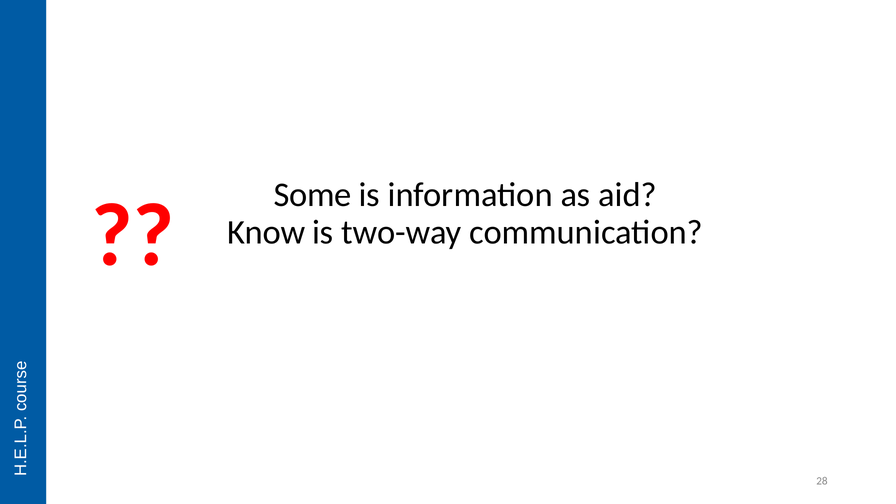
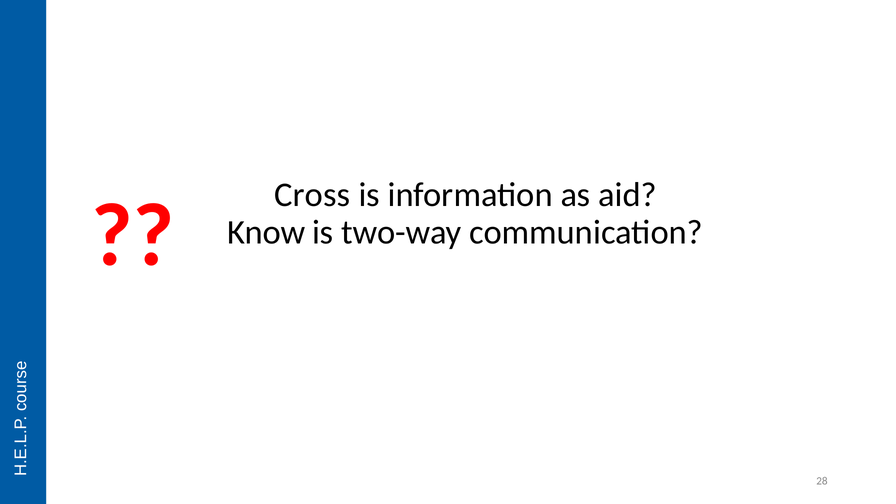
Some: Some -> Cross
